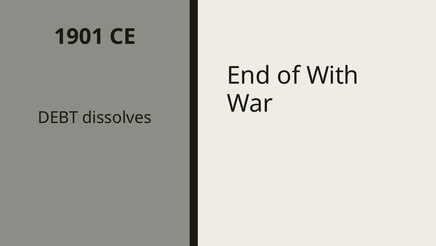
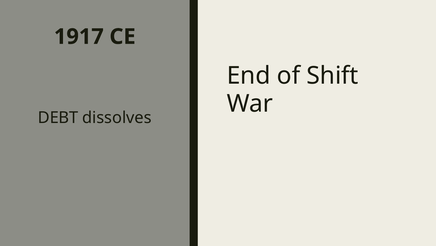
1901: 1901 -> 1917
With: With -> Shift
